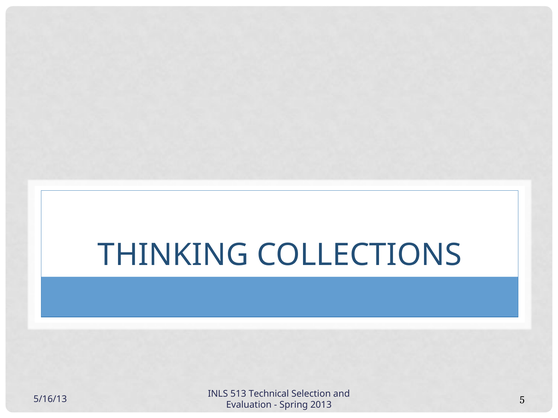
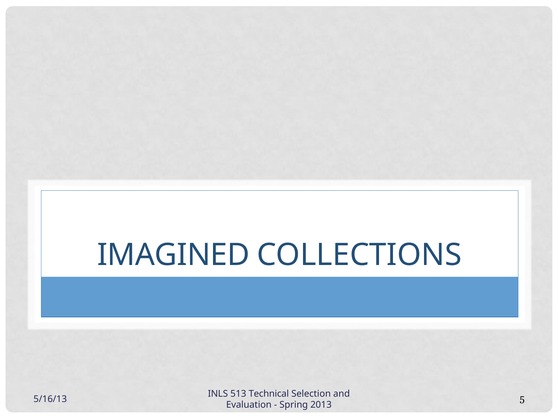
THINKING: THINKING -> IMAGINED
